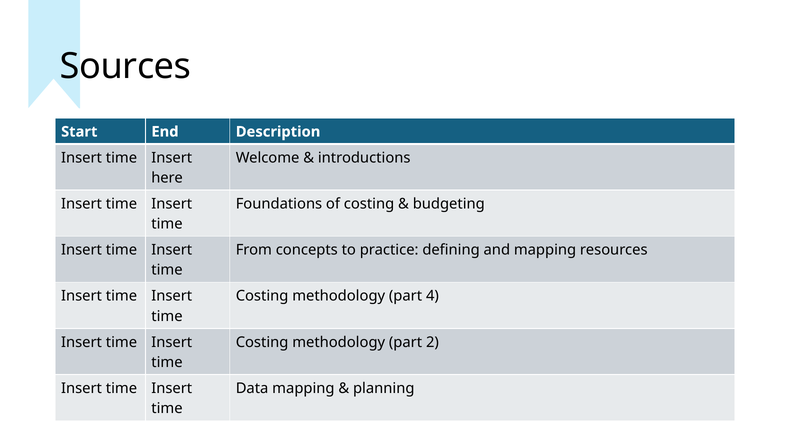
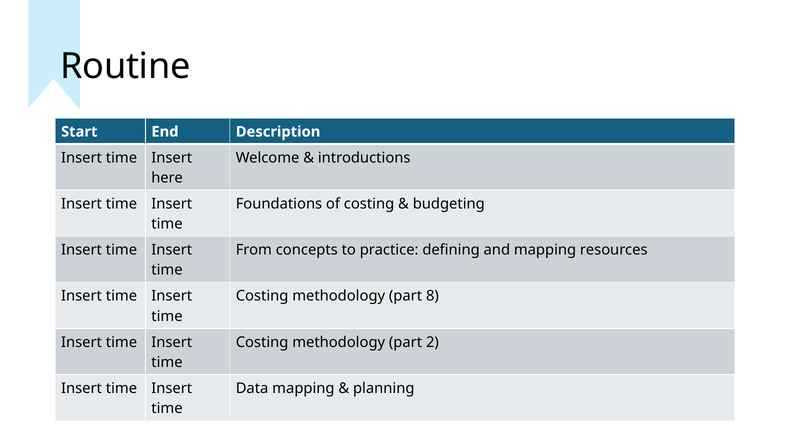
Sources: Sources -> Routine
4: 4 -> 8
